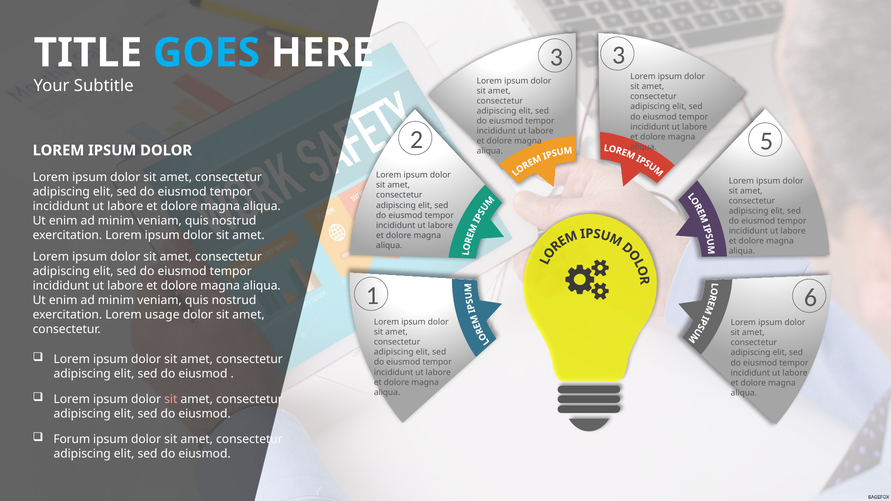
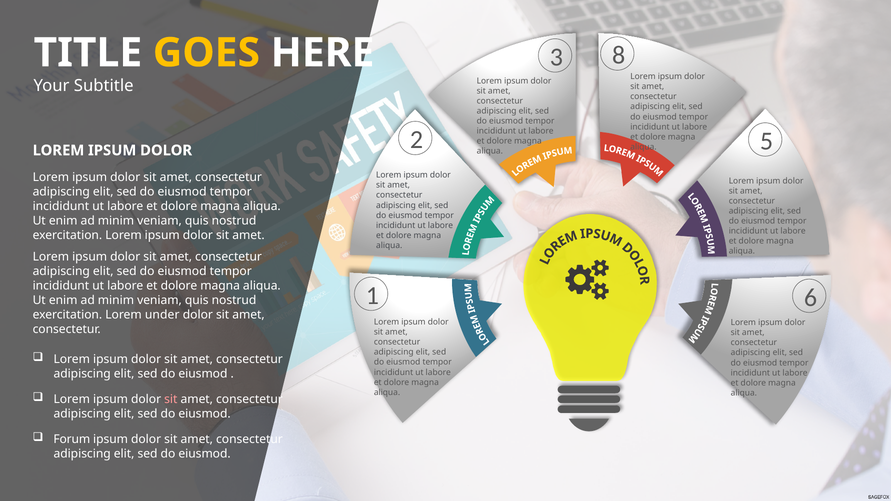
GOES colour: light blue -> yellow
3 at (619, 55): 3 -> 8
usage: usage -> under
